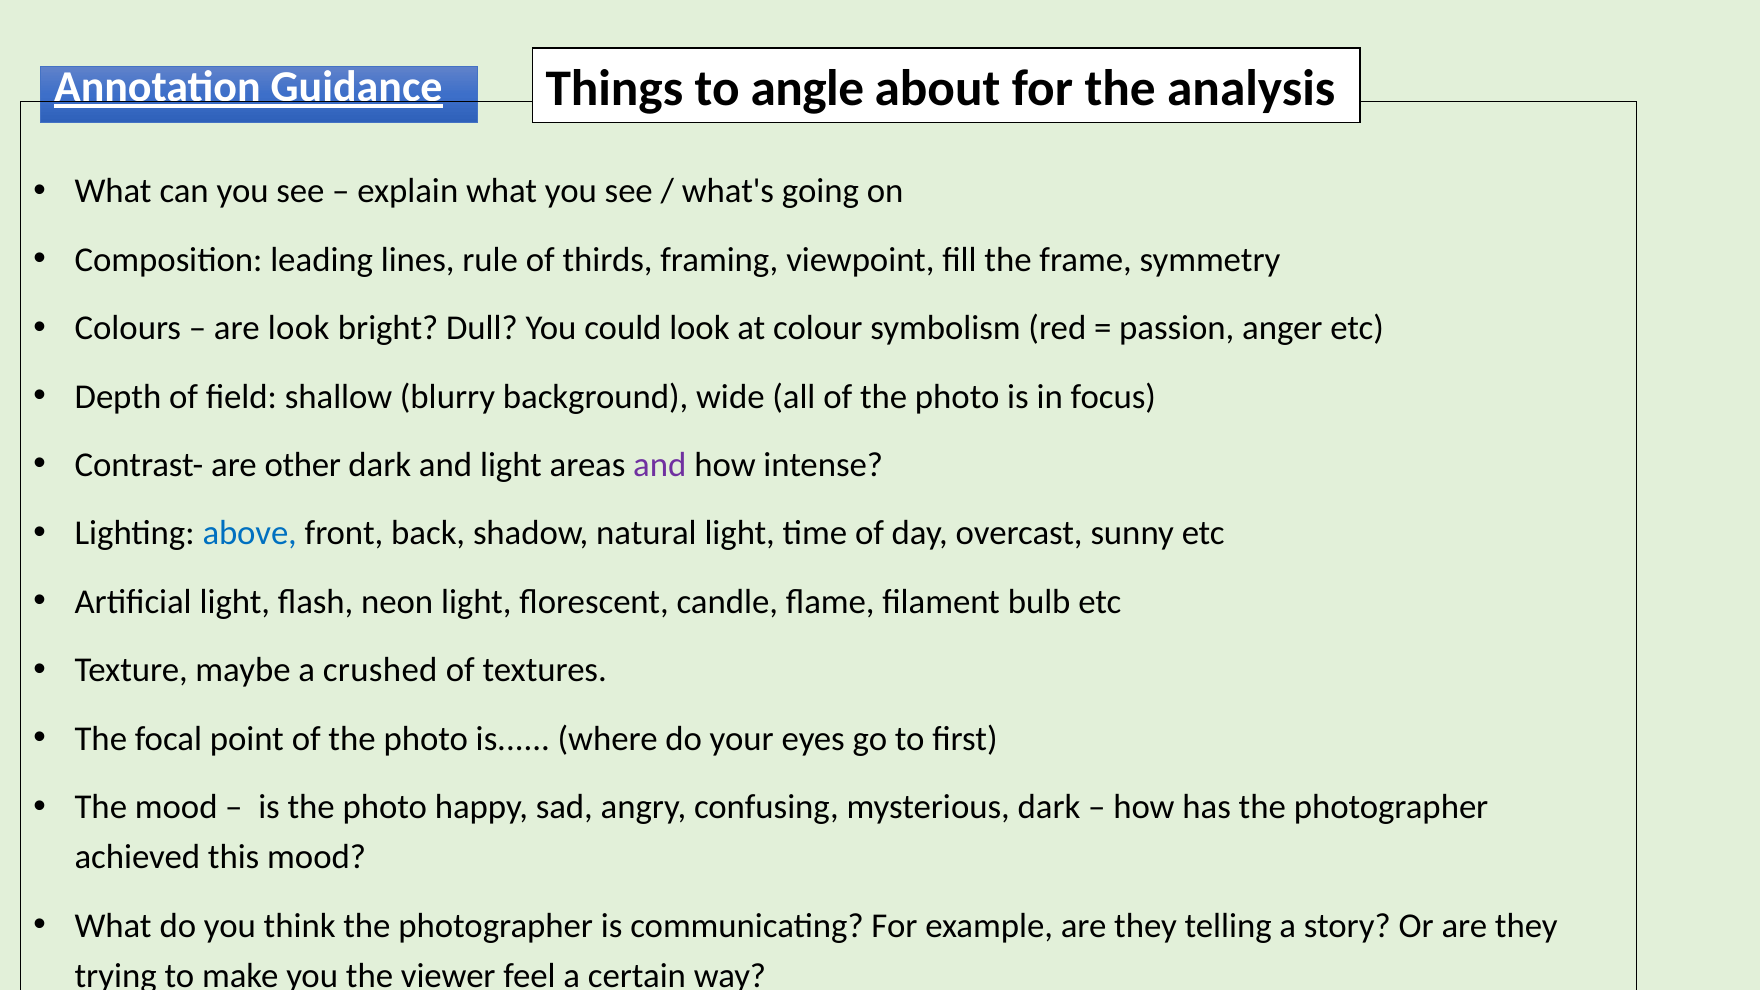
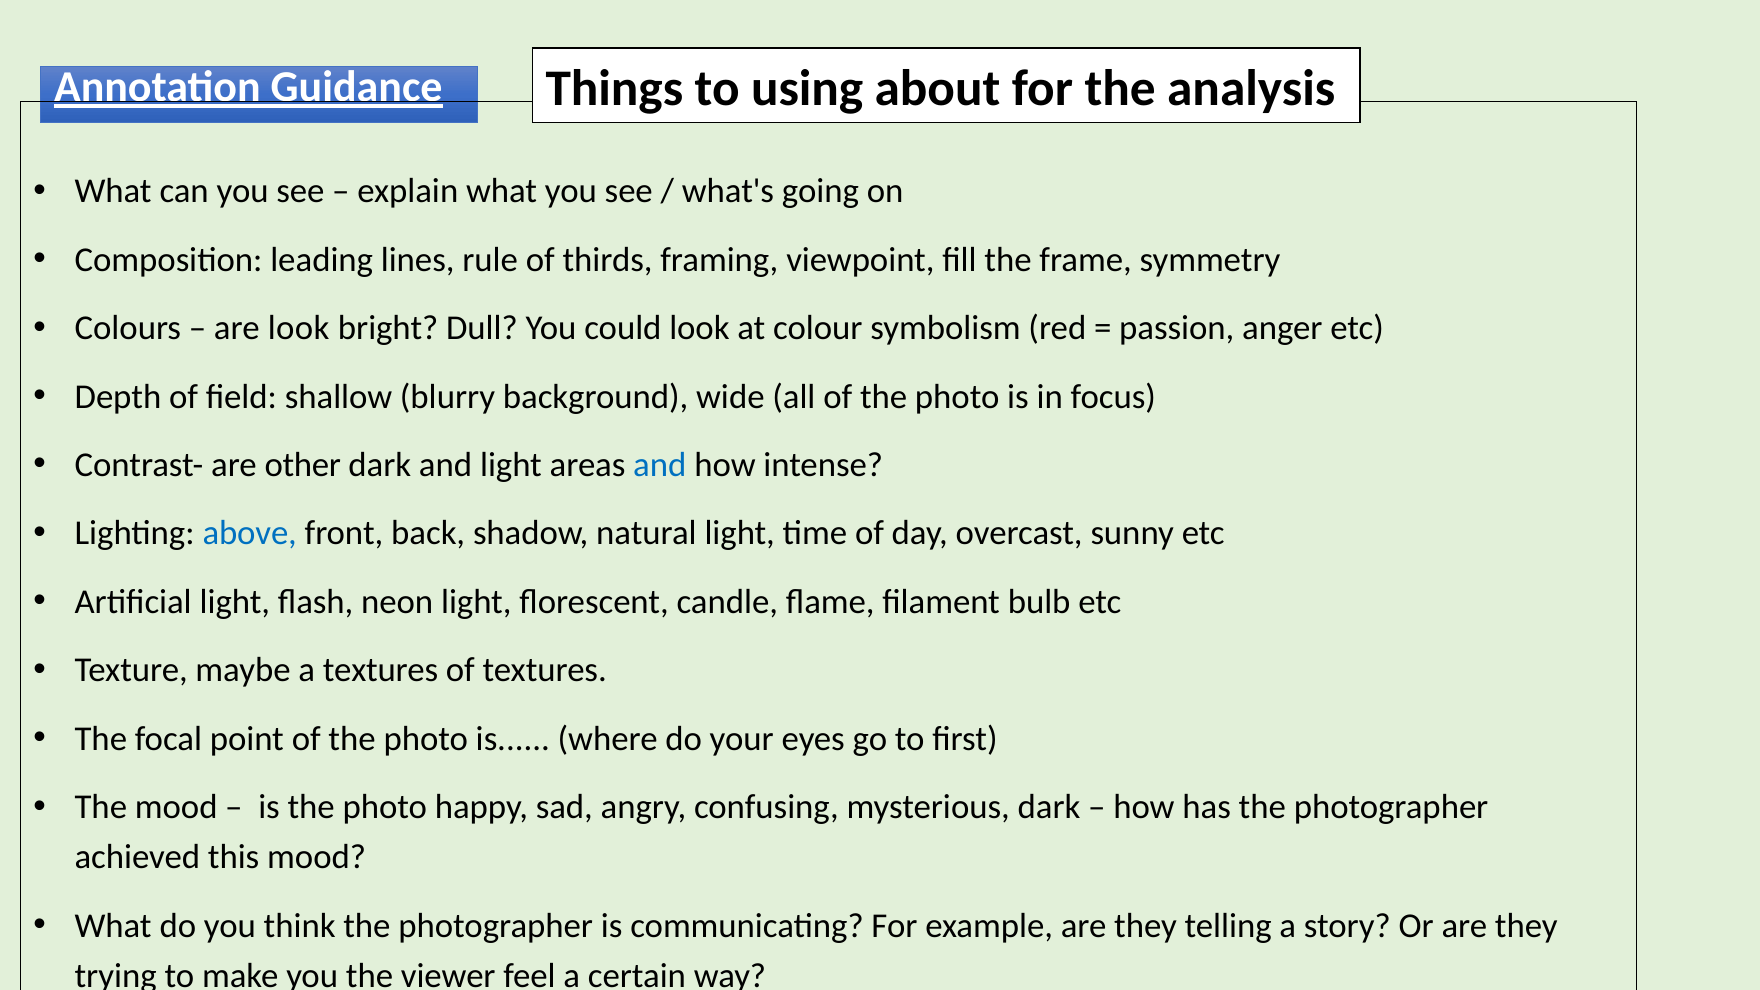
angle: angle -> using
and at (660, 465) colour: purple -> blue
a crushed: crushed -> textures
